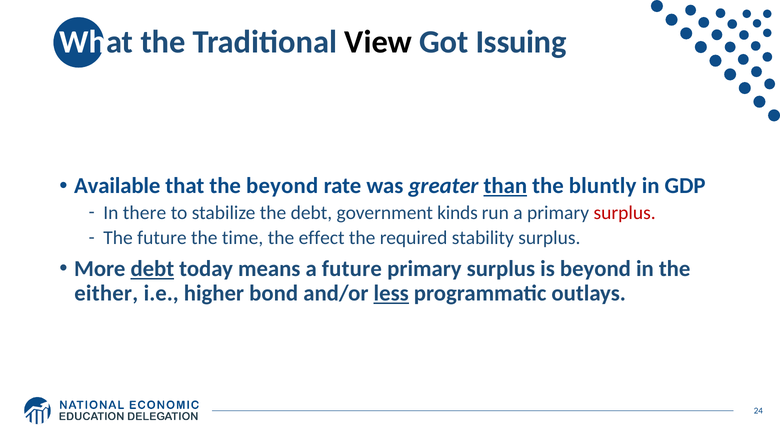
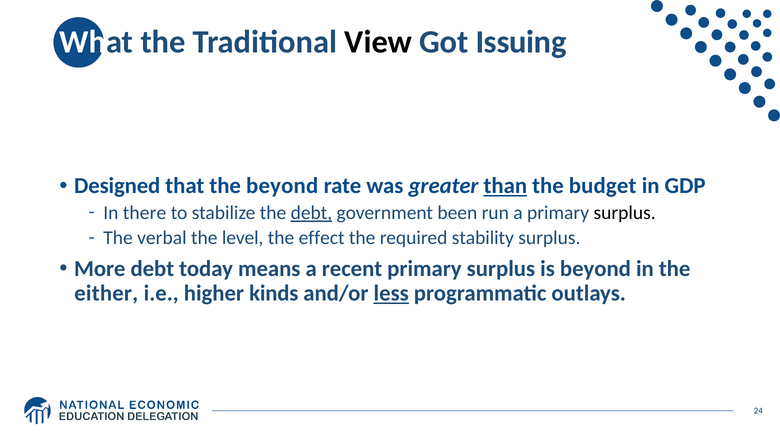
Available: Available -> Designed
bluntly: bluntly -> budget
debt at (311, 213) underline: none -> present
kinds: kinds -> been
surplus at (625, 213) colour: red -> black
The future: future -> verbal
time: time -> level
debt at (152, 269) underline: present -> none
a future: future -> recent
bond: bond -> kinds
